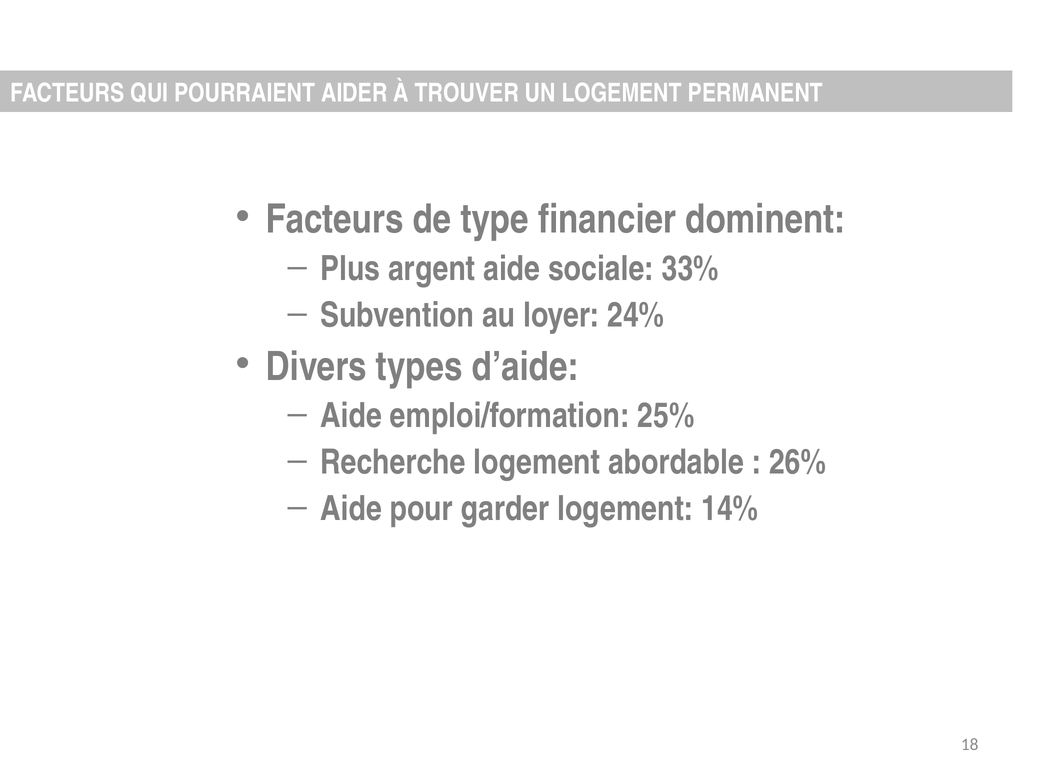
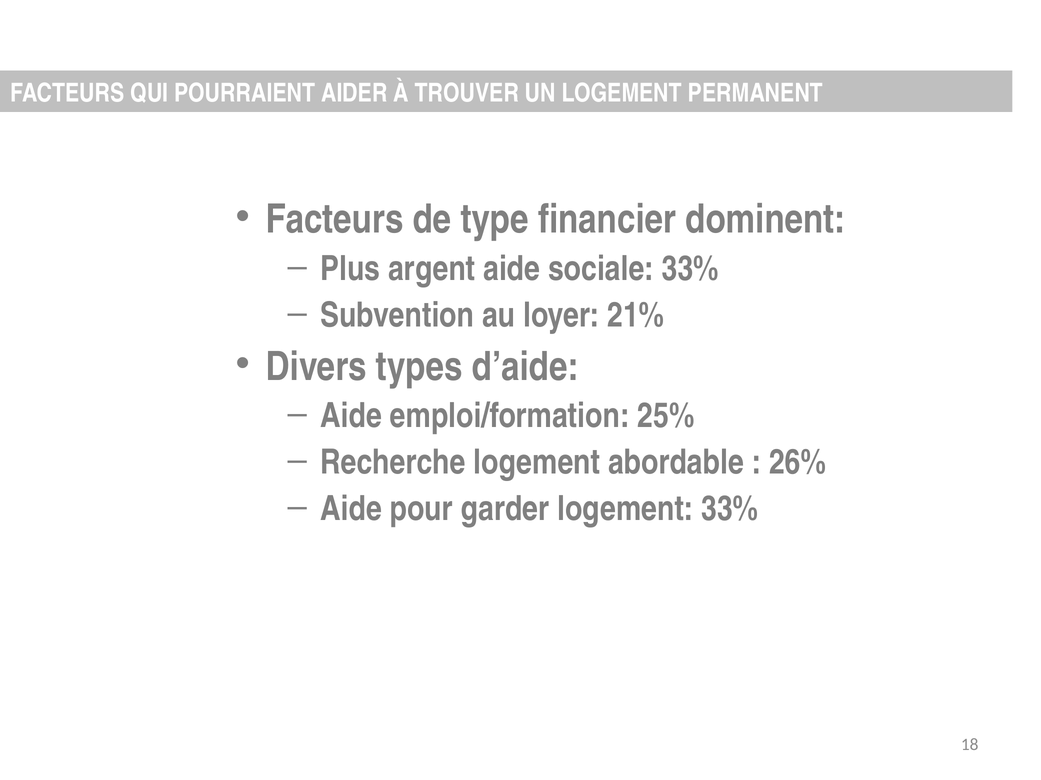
24%: 24% -> 21%
logement 14%: 14% -> 33%
